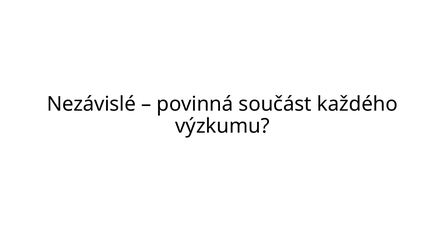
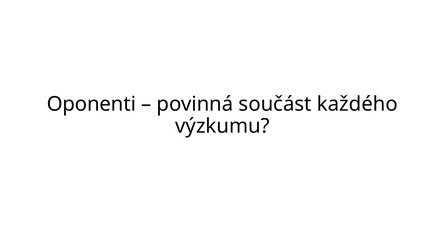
Nezávislé: Nezávislé -> Oponenti
